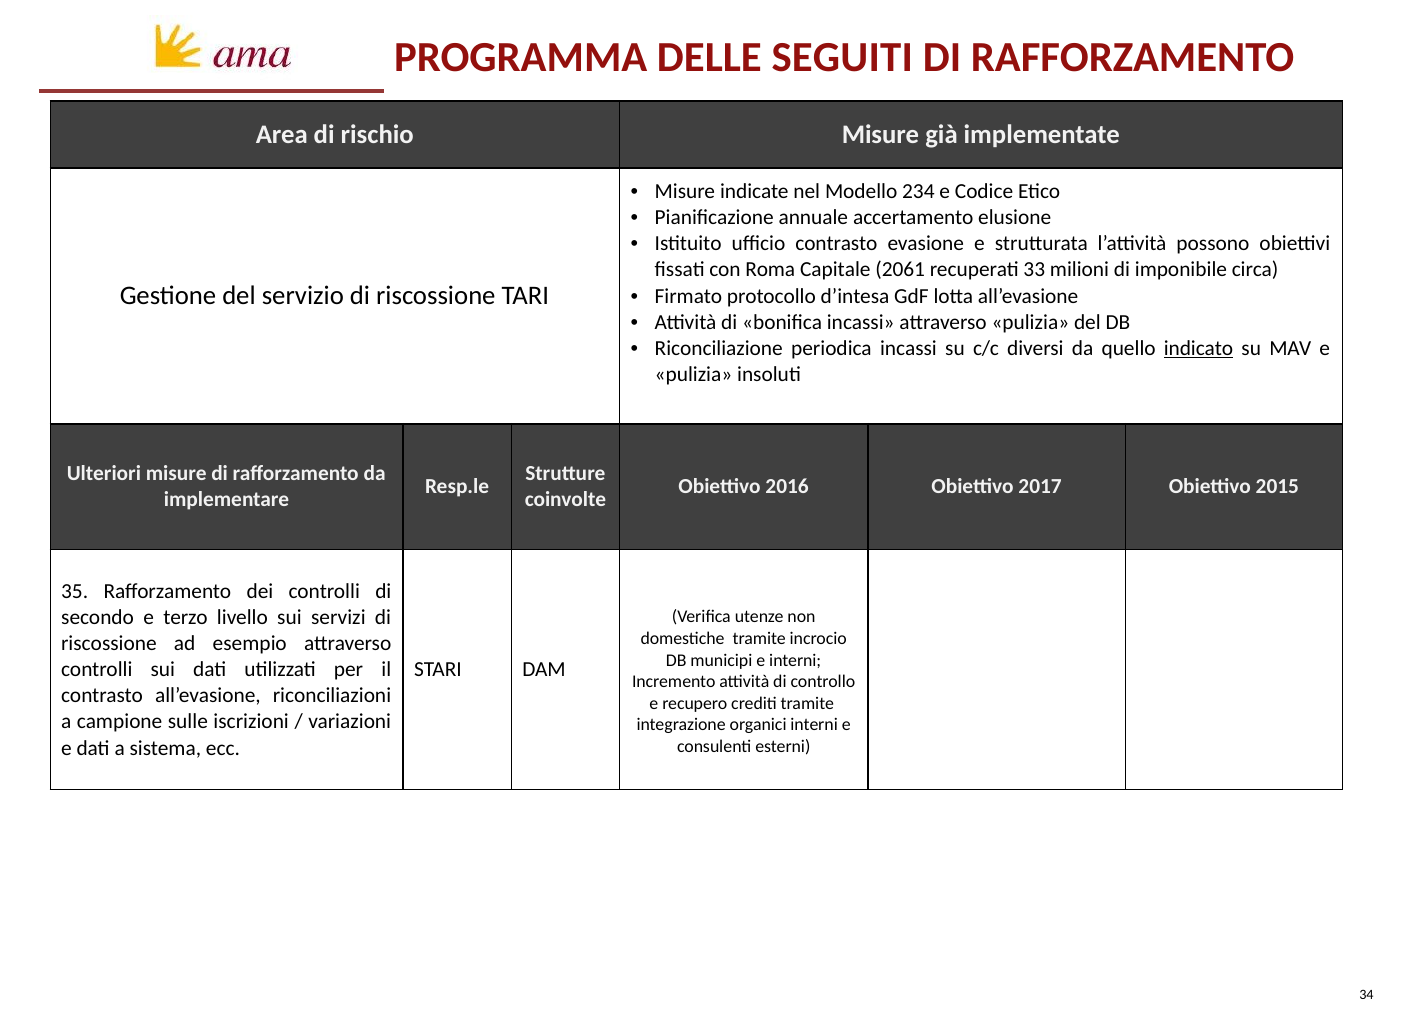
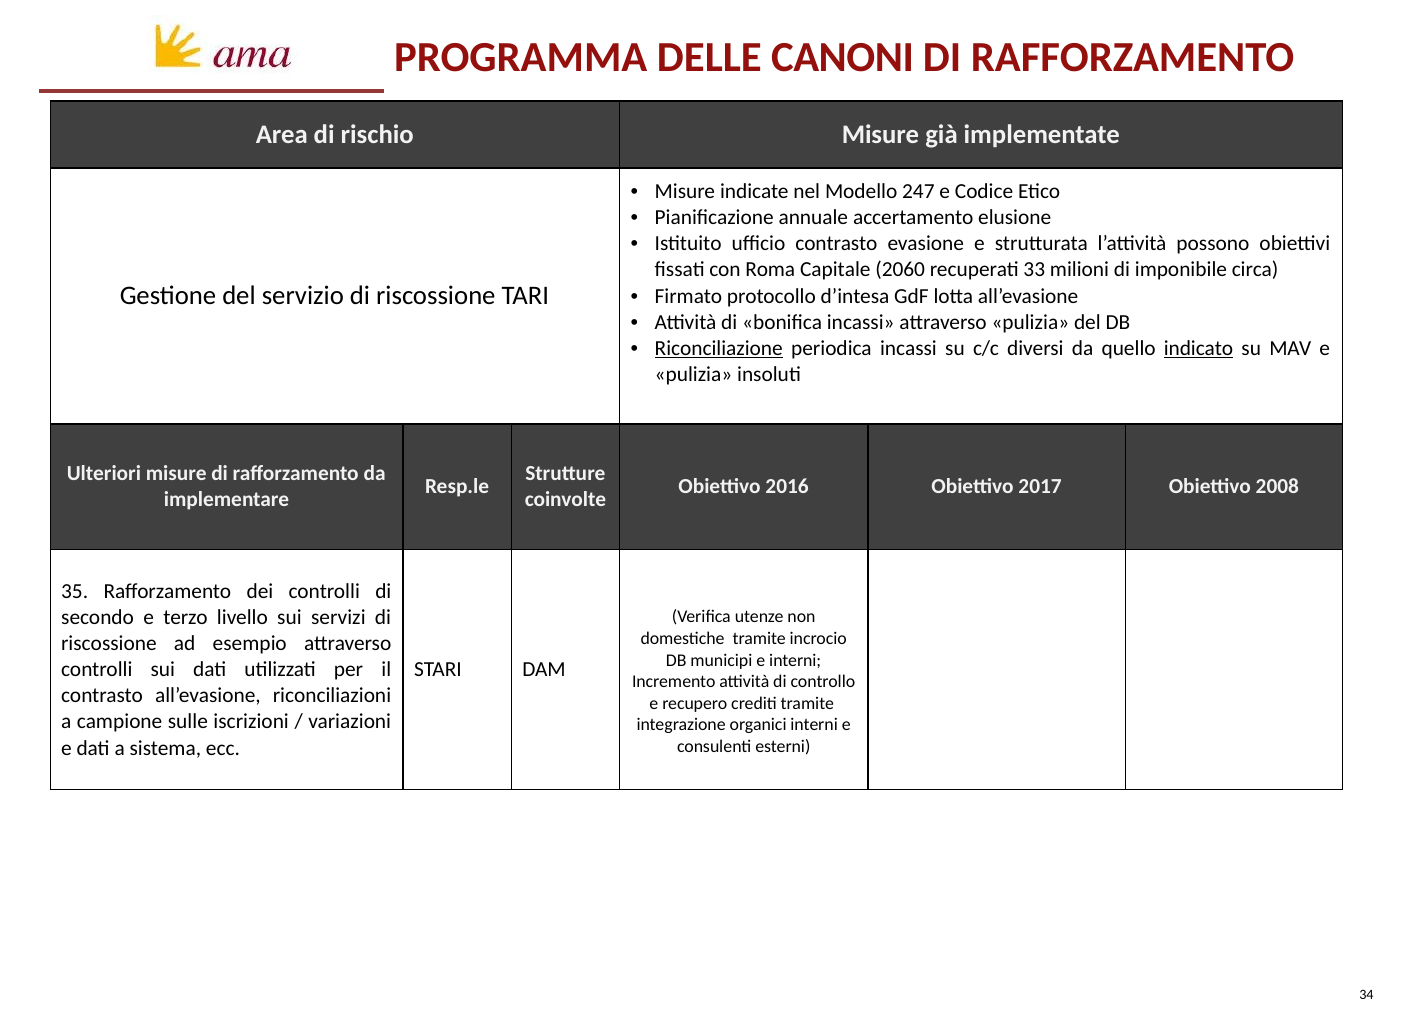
SEGUITI: SEGUITI -> CANONI
234: 234 -> 247
2061: 2061 -> 2060
Riconciliazione underline: none -> present
2015: 2015 -> 2008
